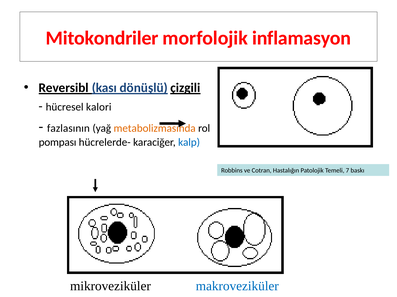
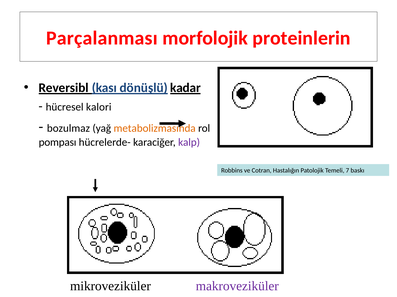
Mitokondriler: Mitokondriler -> Parçalanması
inflamasyon: inflamasyon -> proteinlerin
çizgili: çizgili -> kadar
fazlasının: fazlasının -> bozulmaz
kalp colour: blue -> purple
makroveziküler colour: blue -> purple
